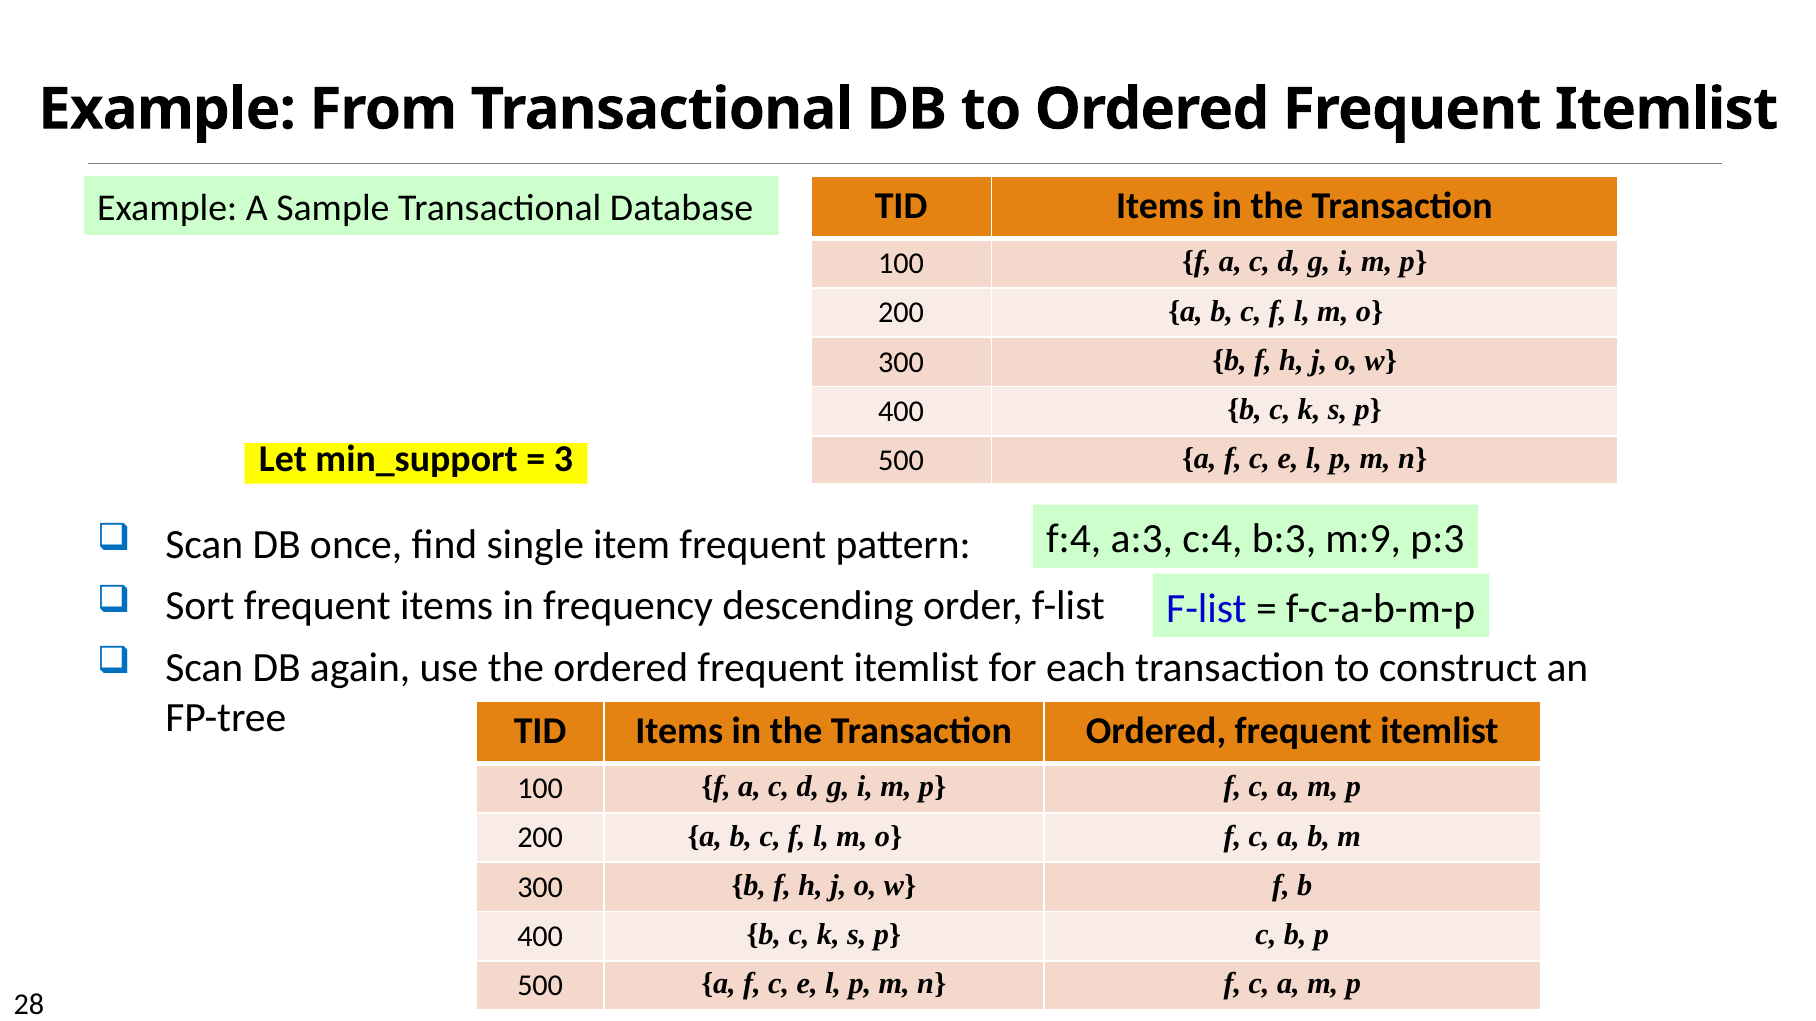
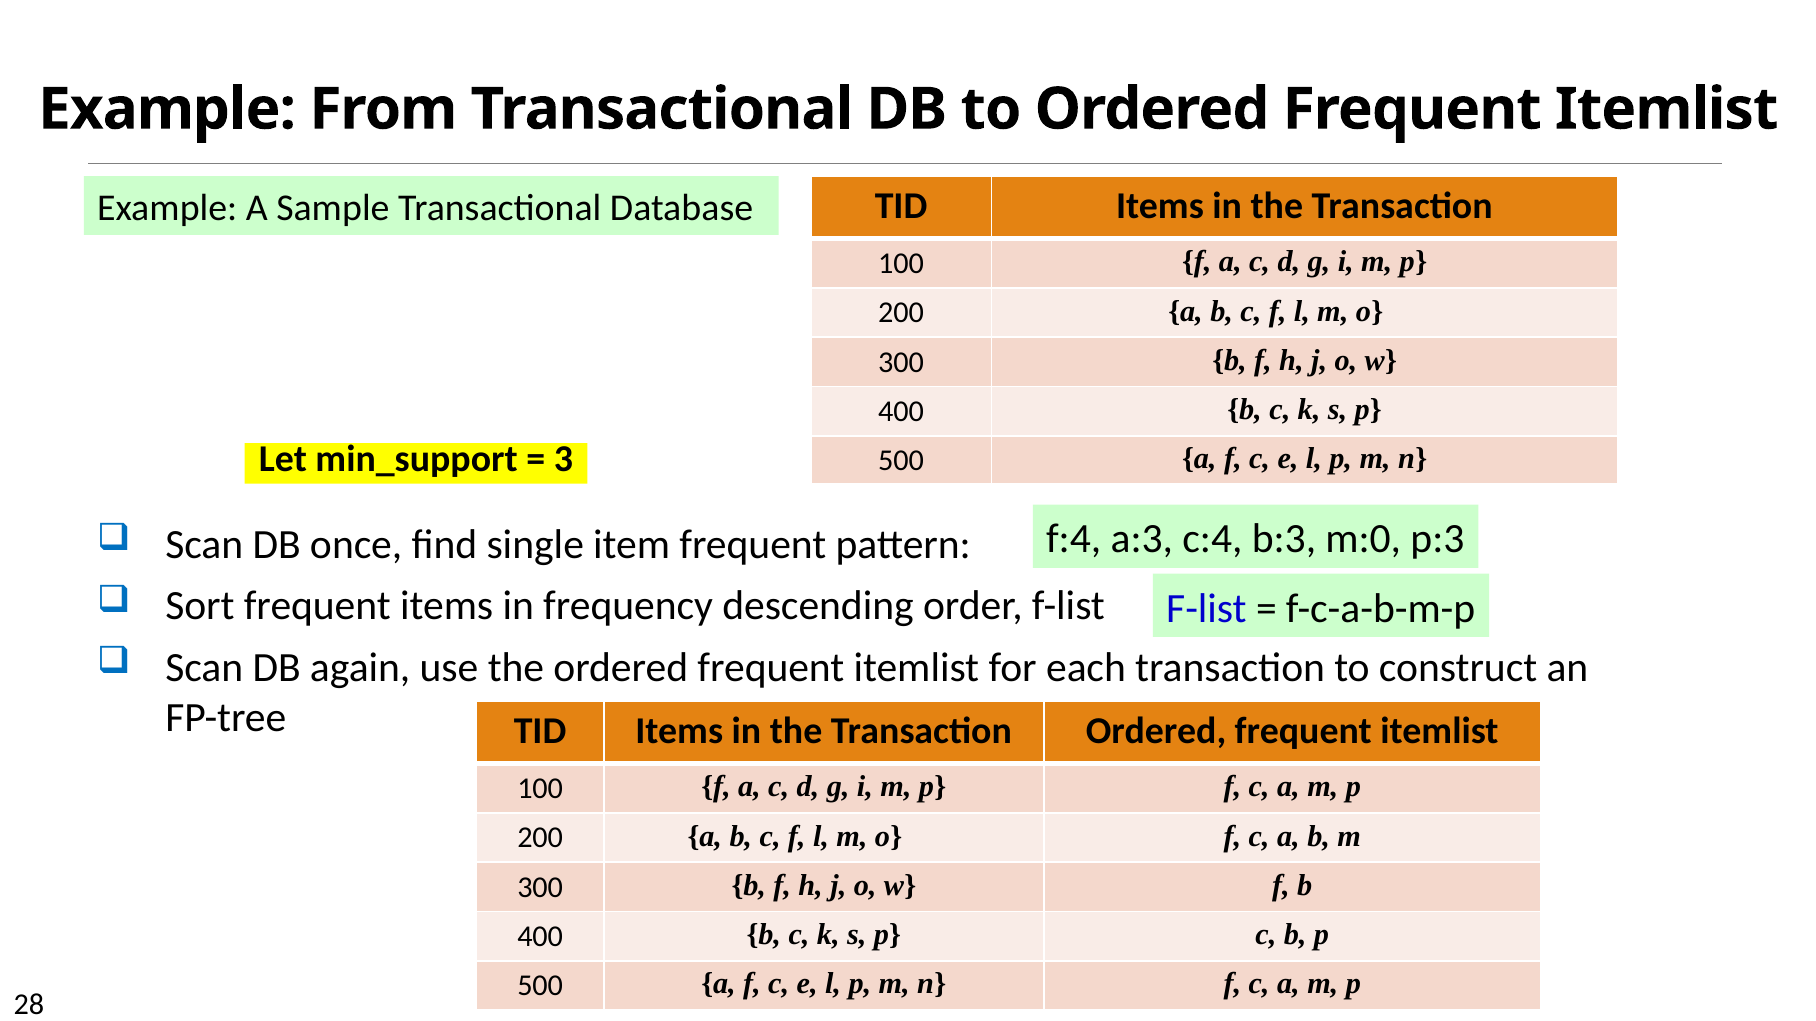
m:9: m:9 -> m:0
